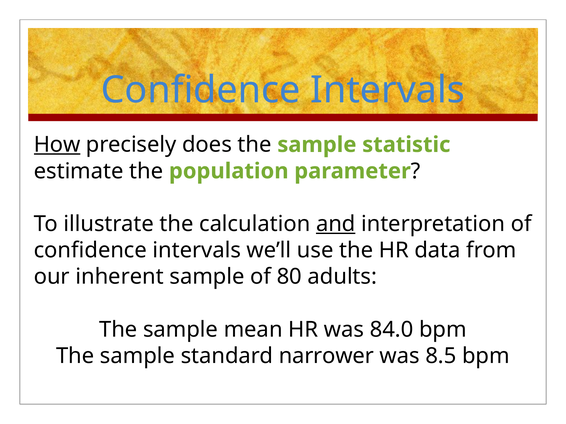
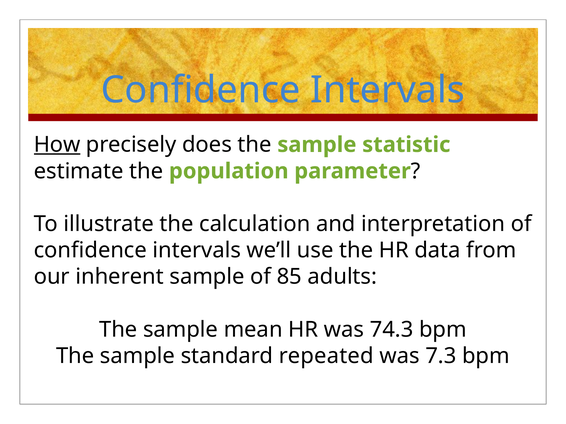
and underline: present -> none
80: 80 -> 85
84.0: 84.0 -> 74.3
narrower: narrower -> repeated
8.5: 8.5 -> 7.3
